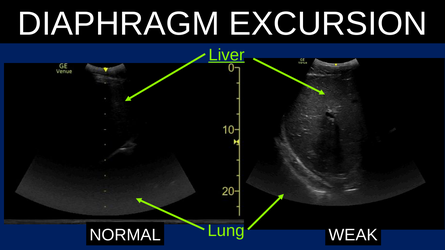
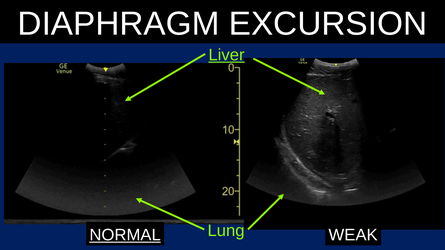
NORMAL underline: none -> present
